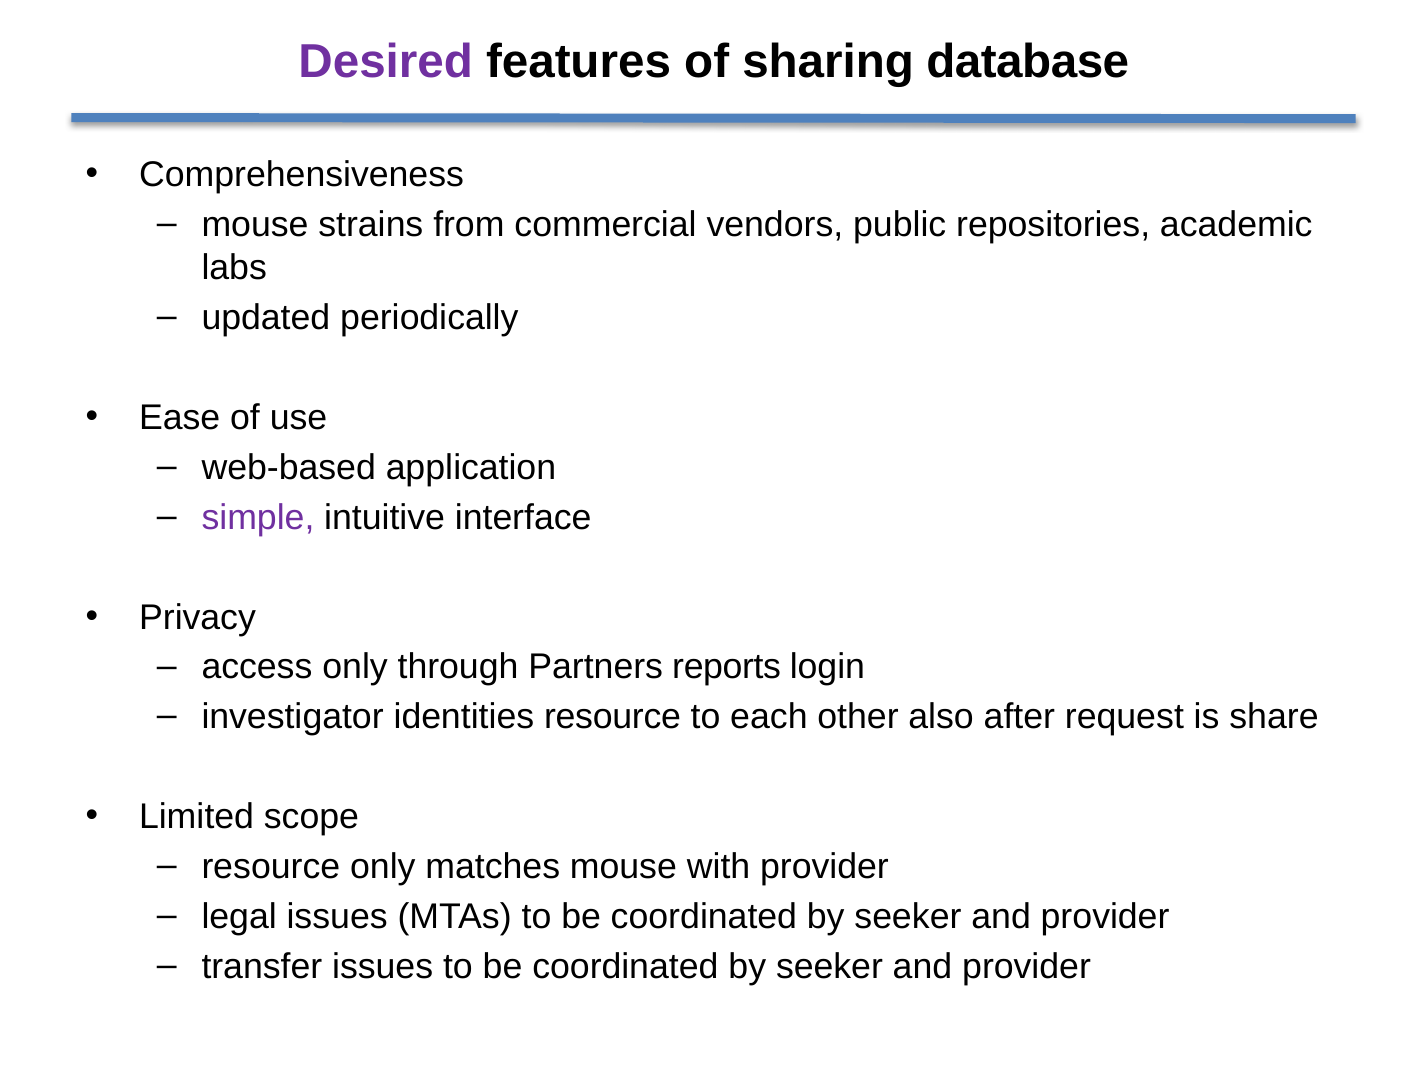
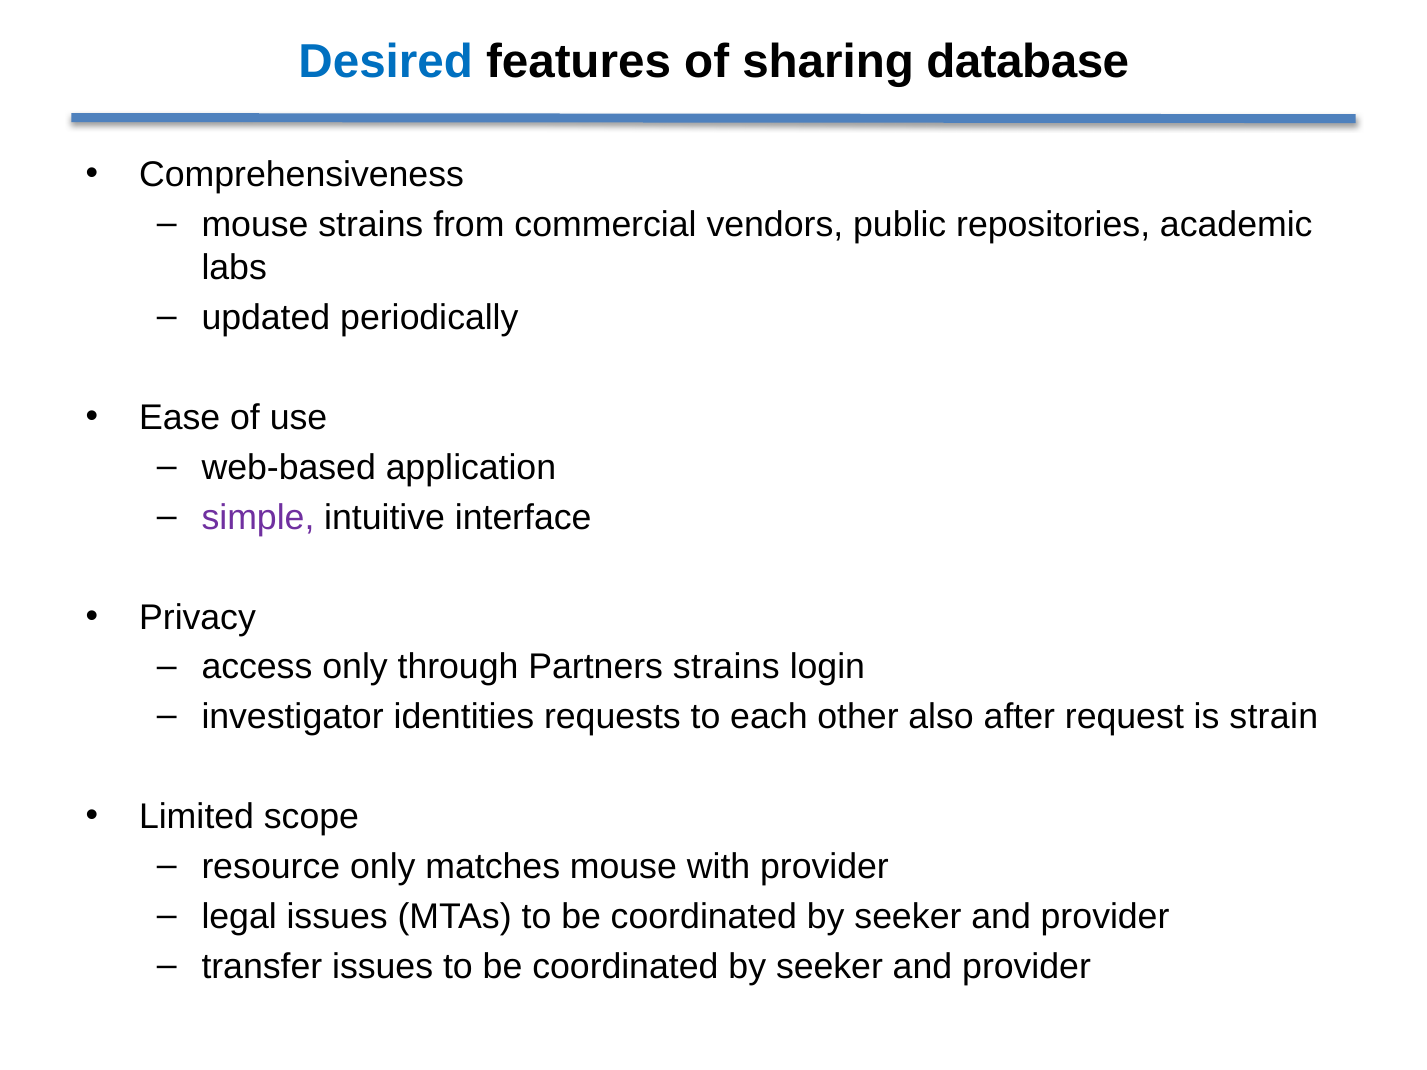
Desired colour: purple -> blue
Partners reports: reports -> strains
identities resource: resource -> requests
share: share -> strain
